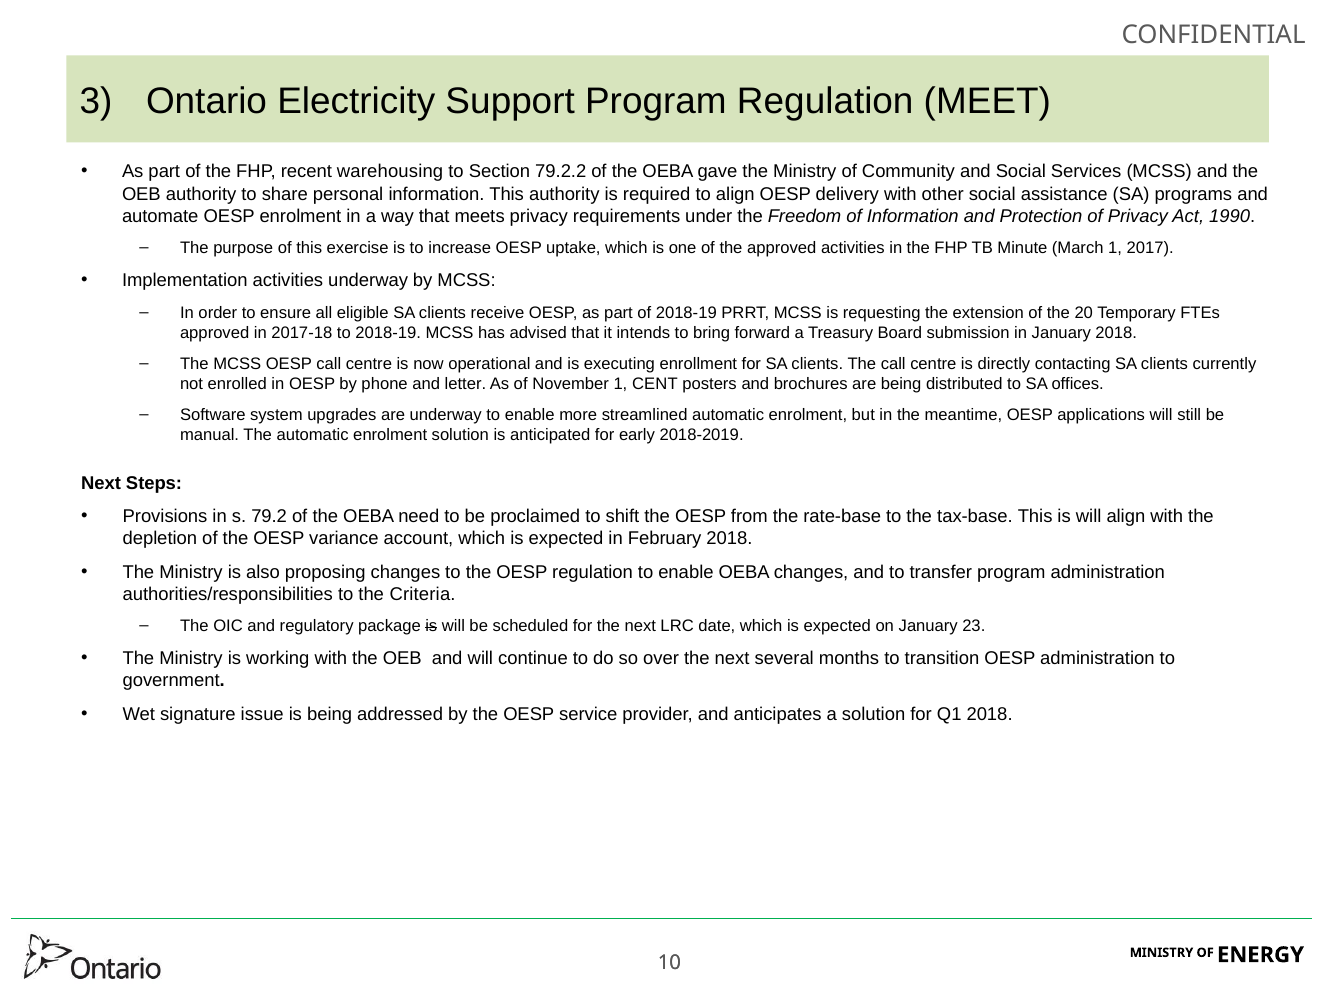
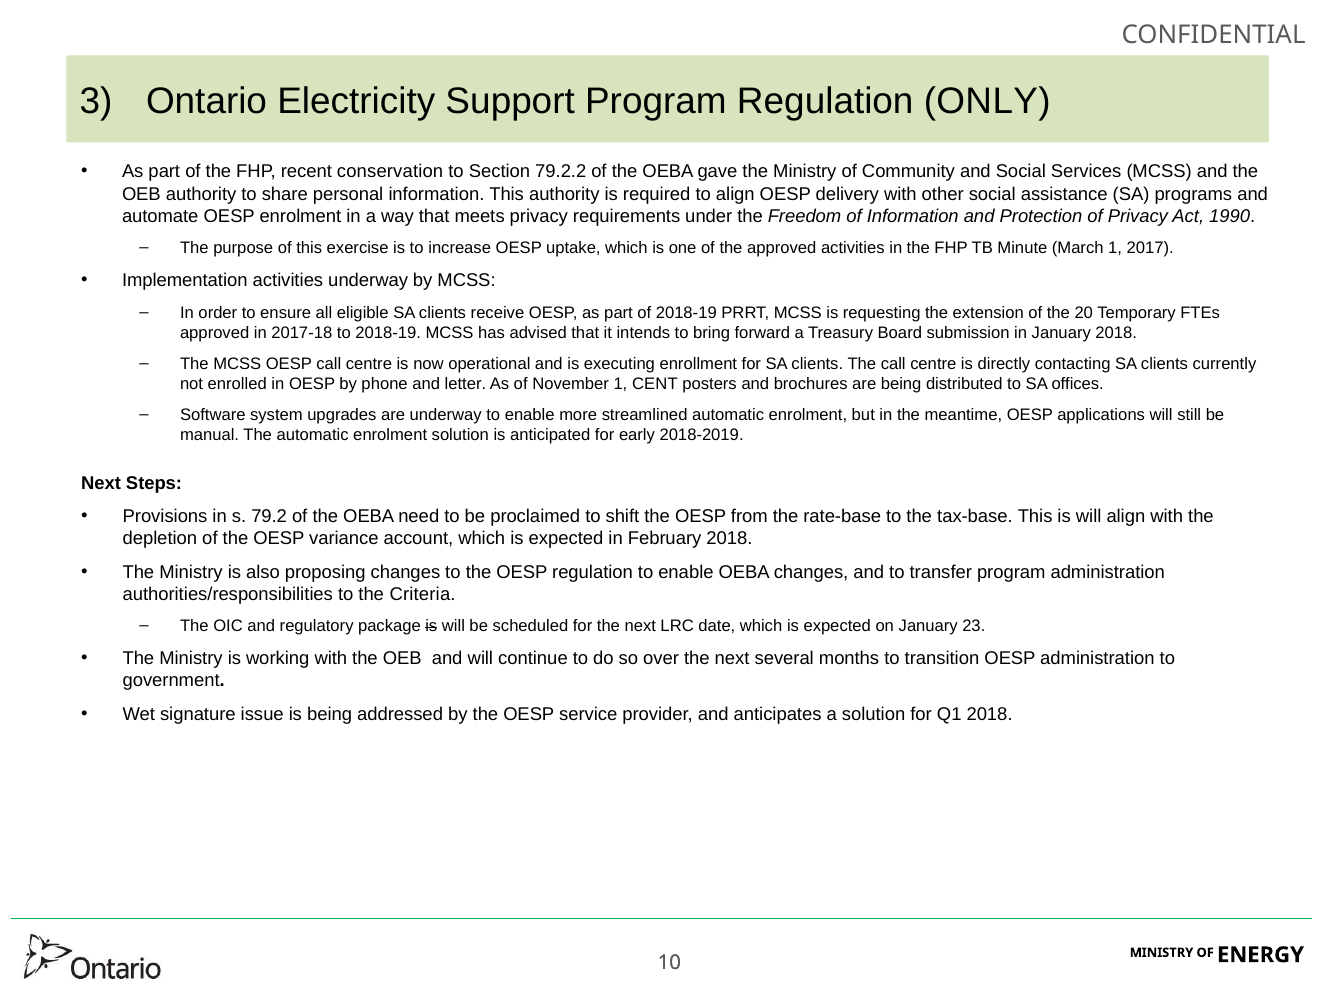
MEET: MEET -> ONLY
warehousing: warehousing -> conservation
